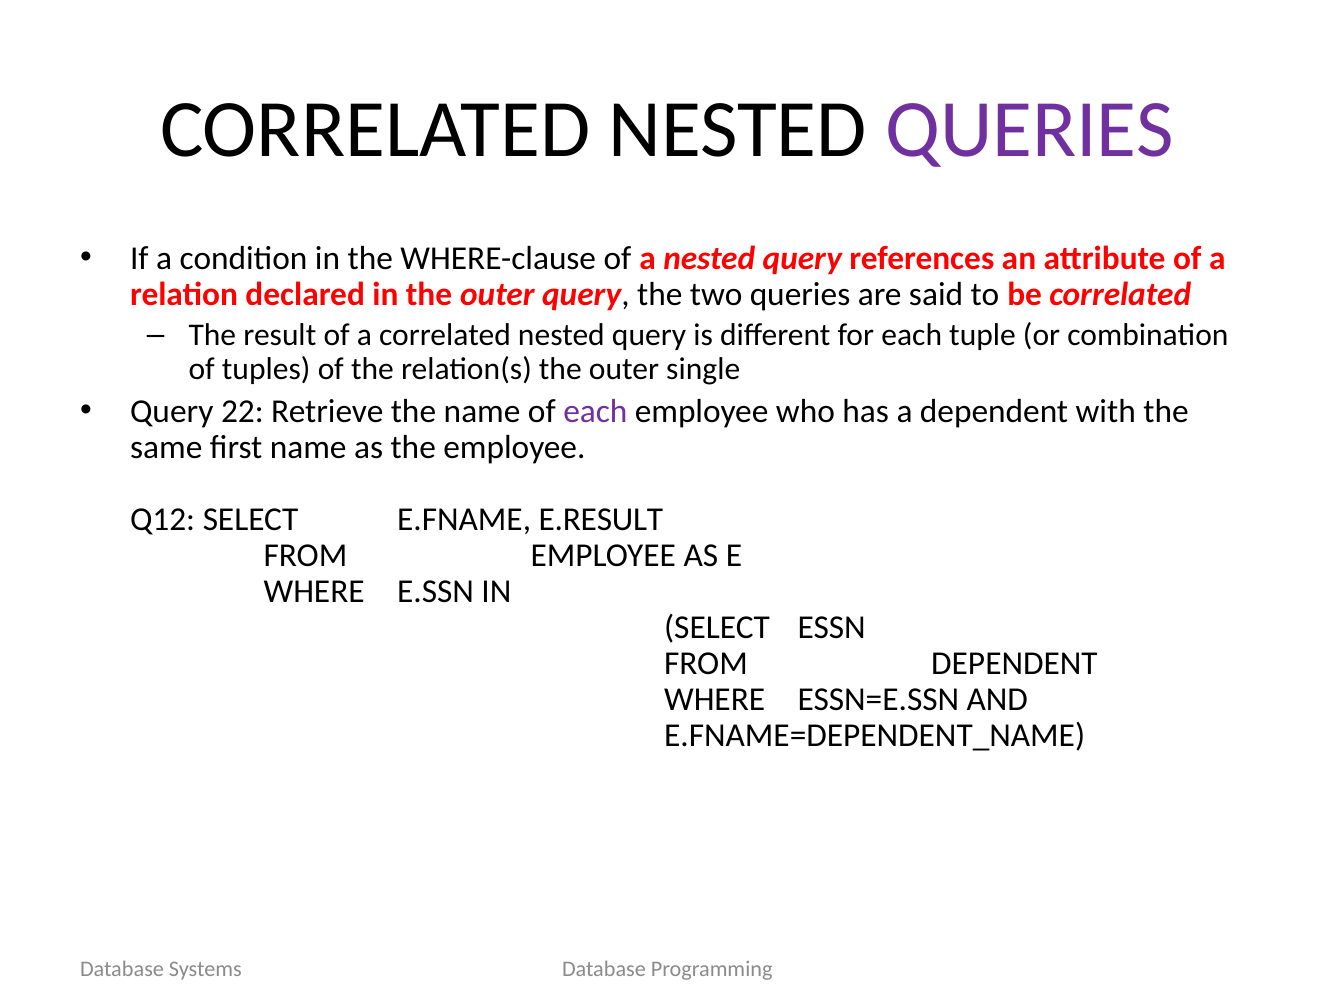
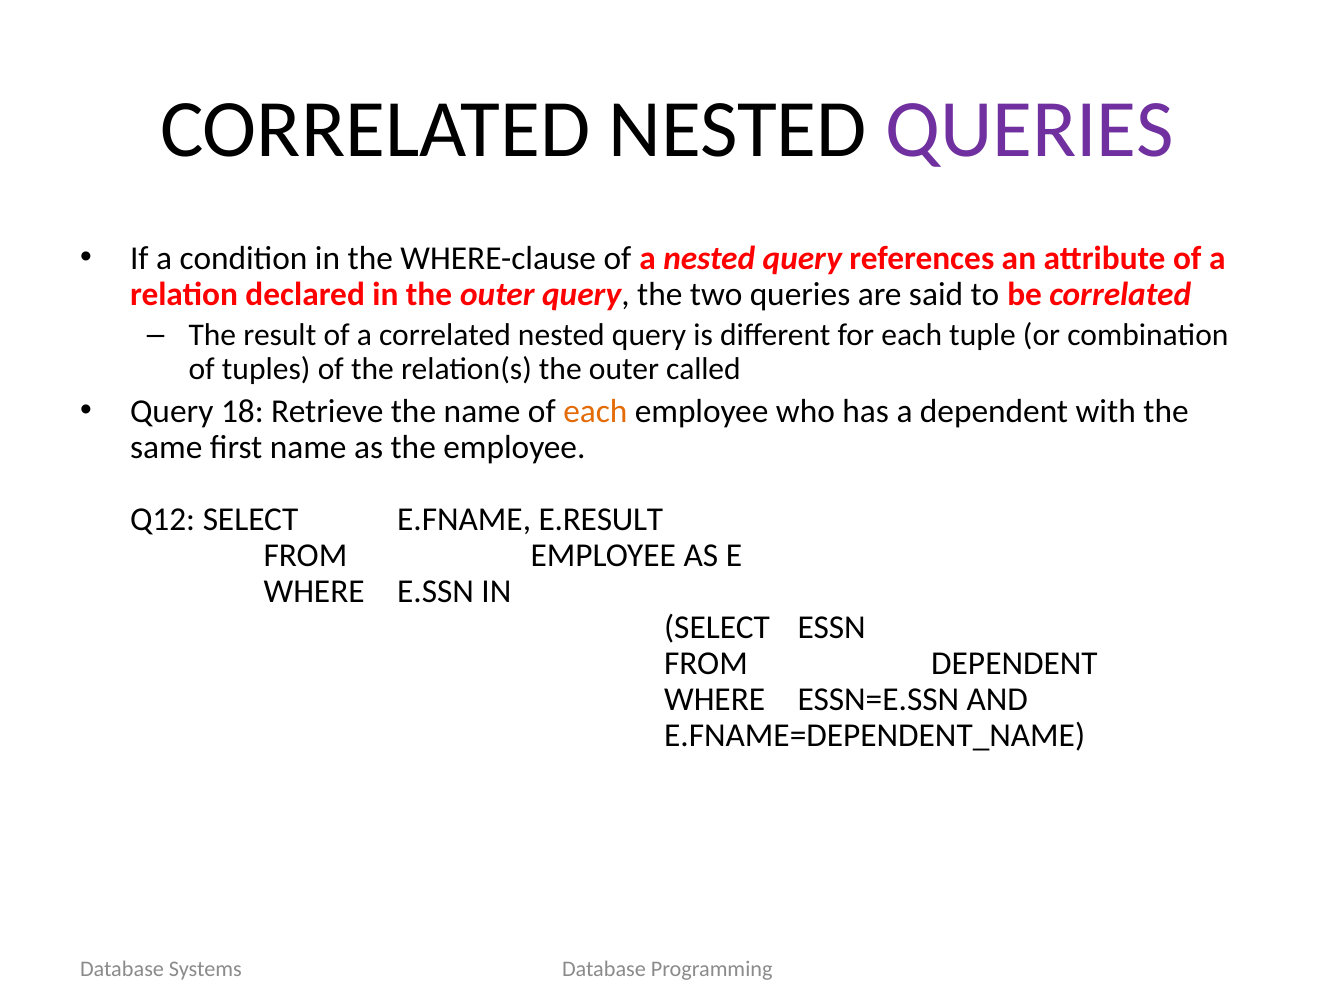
single: single -> called
22: 22 -> 18
each at (595, 411) colour: purple -> orange
